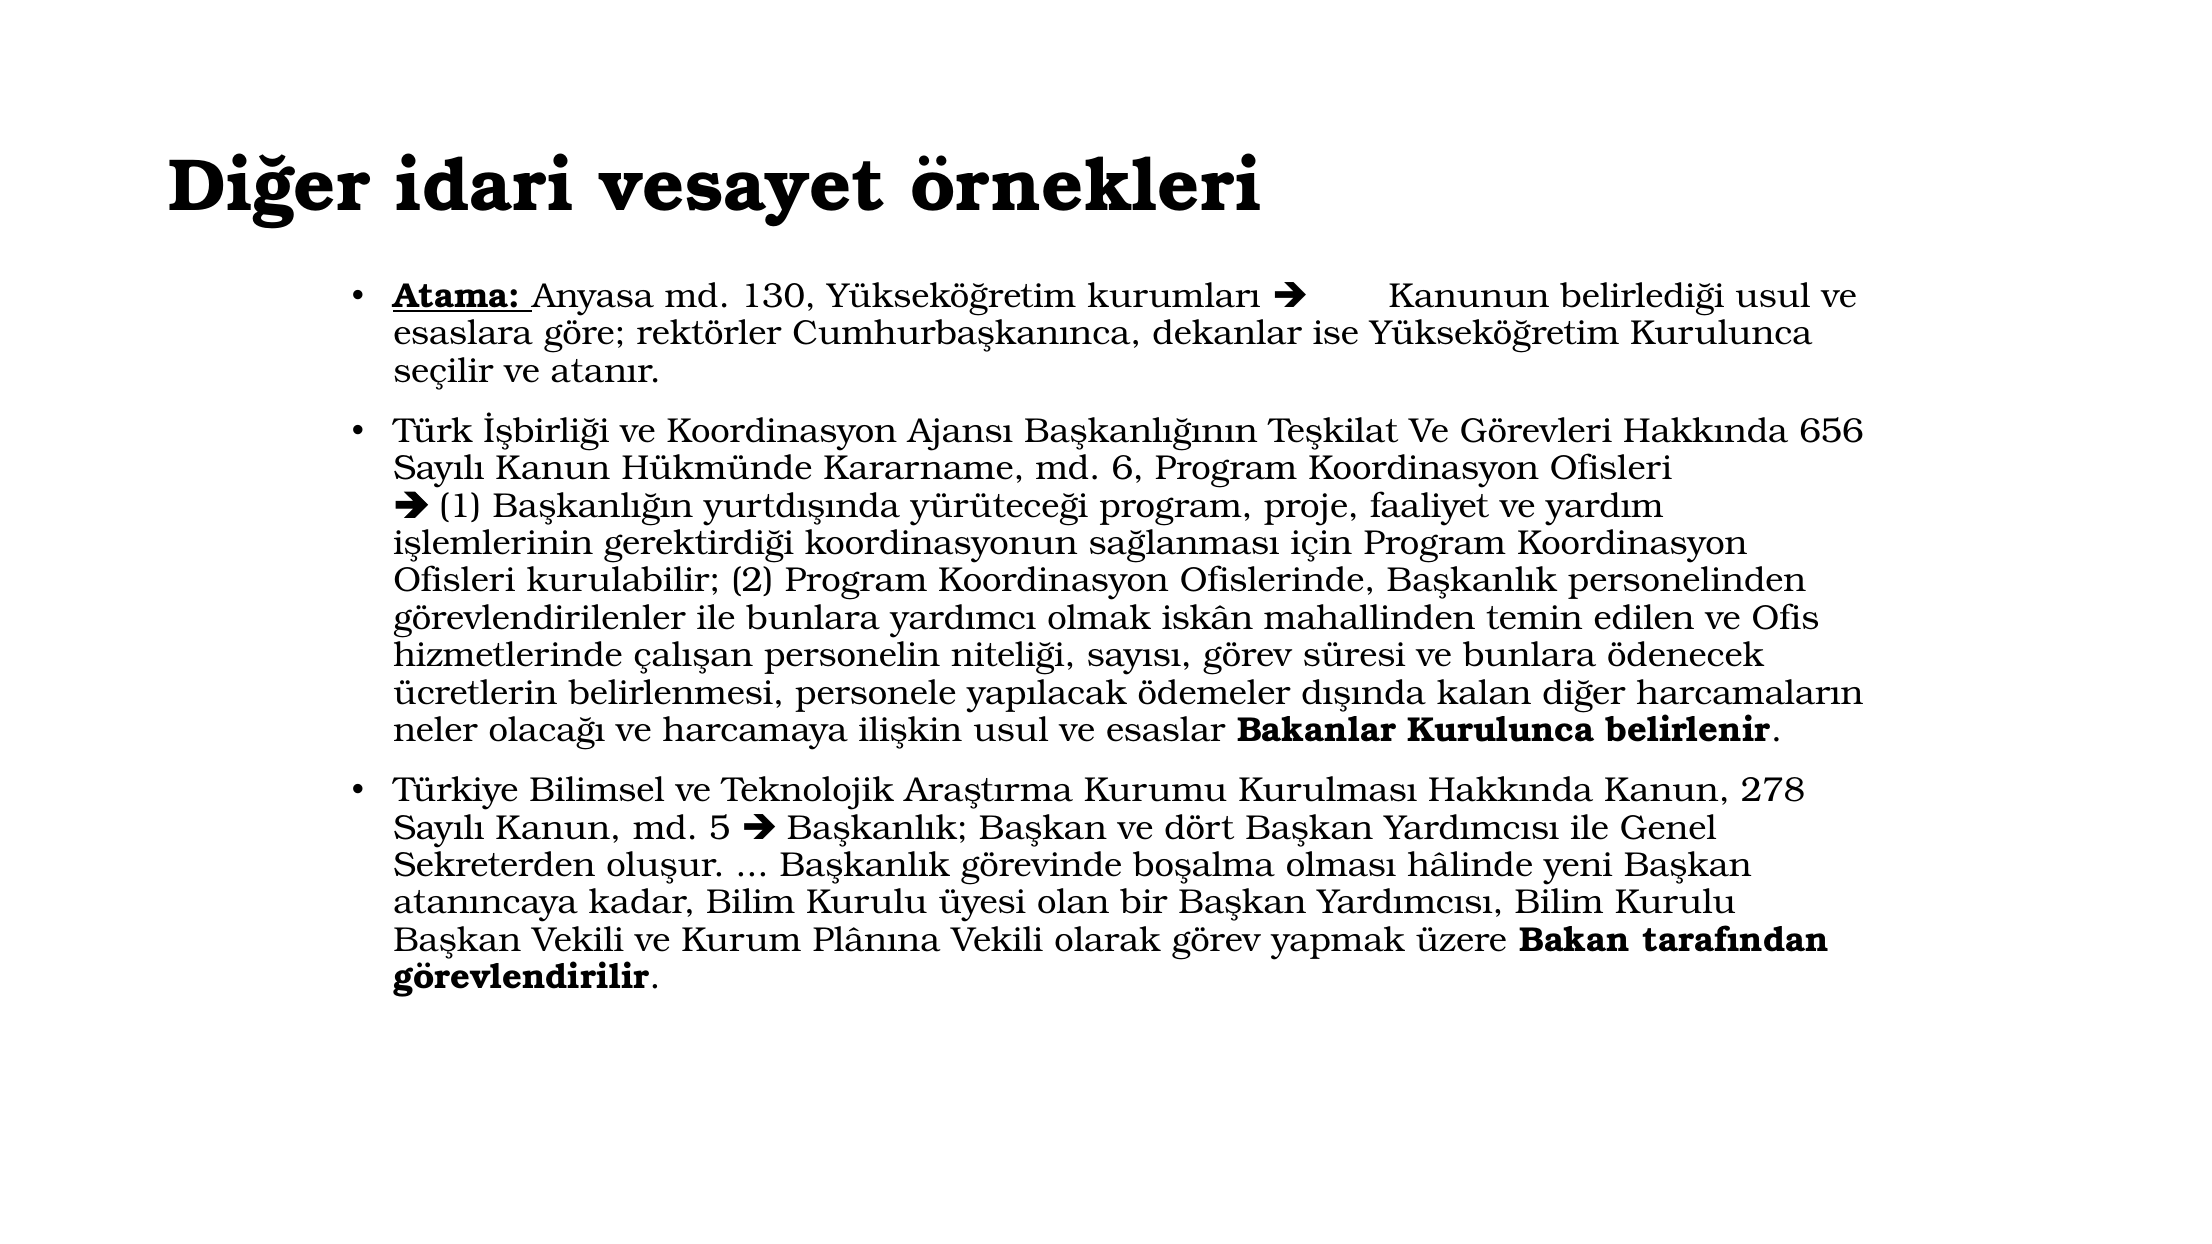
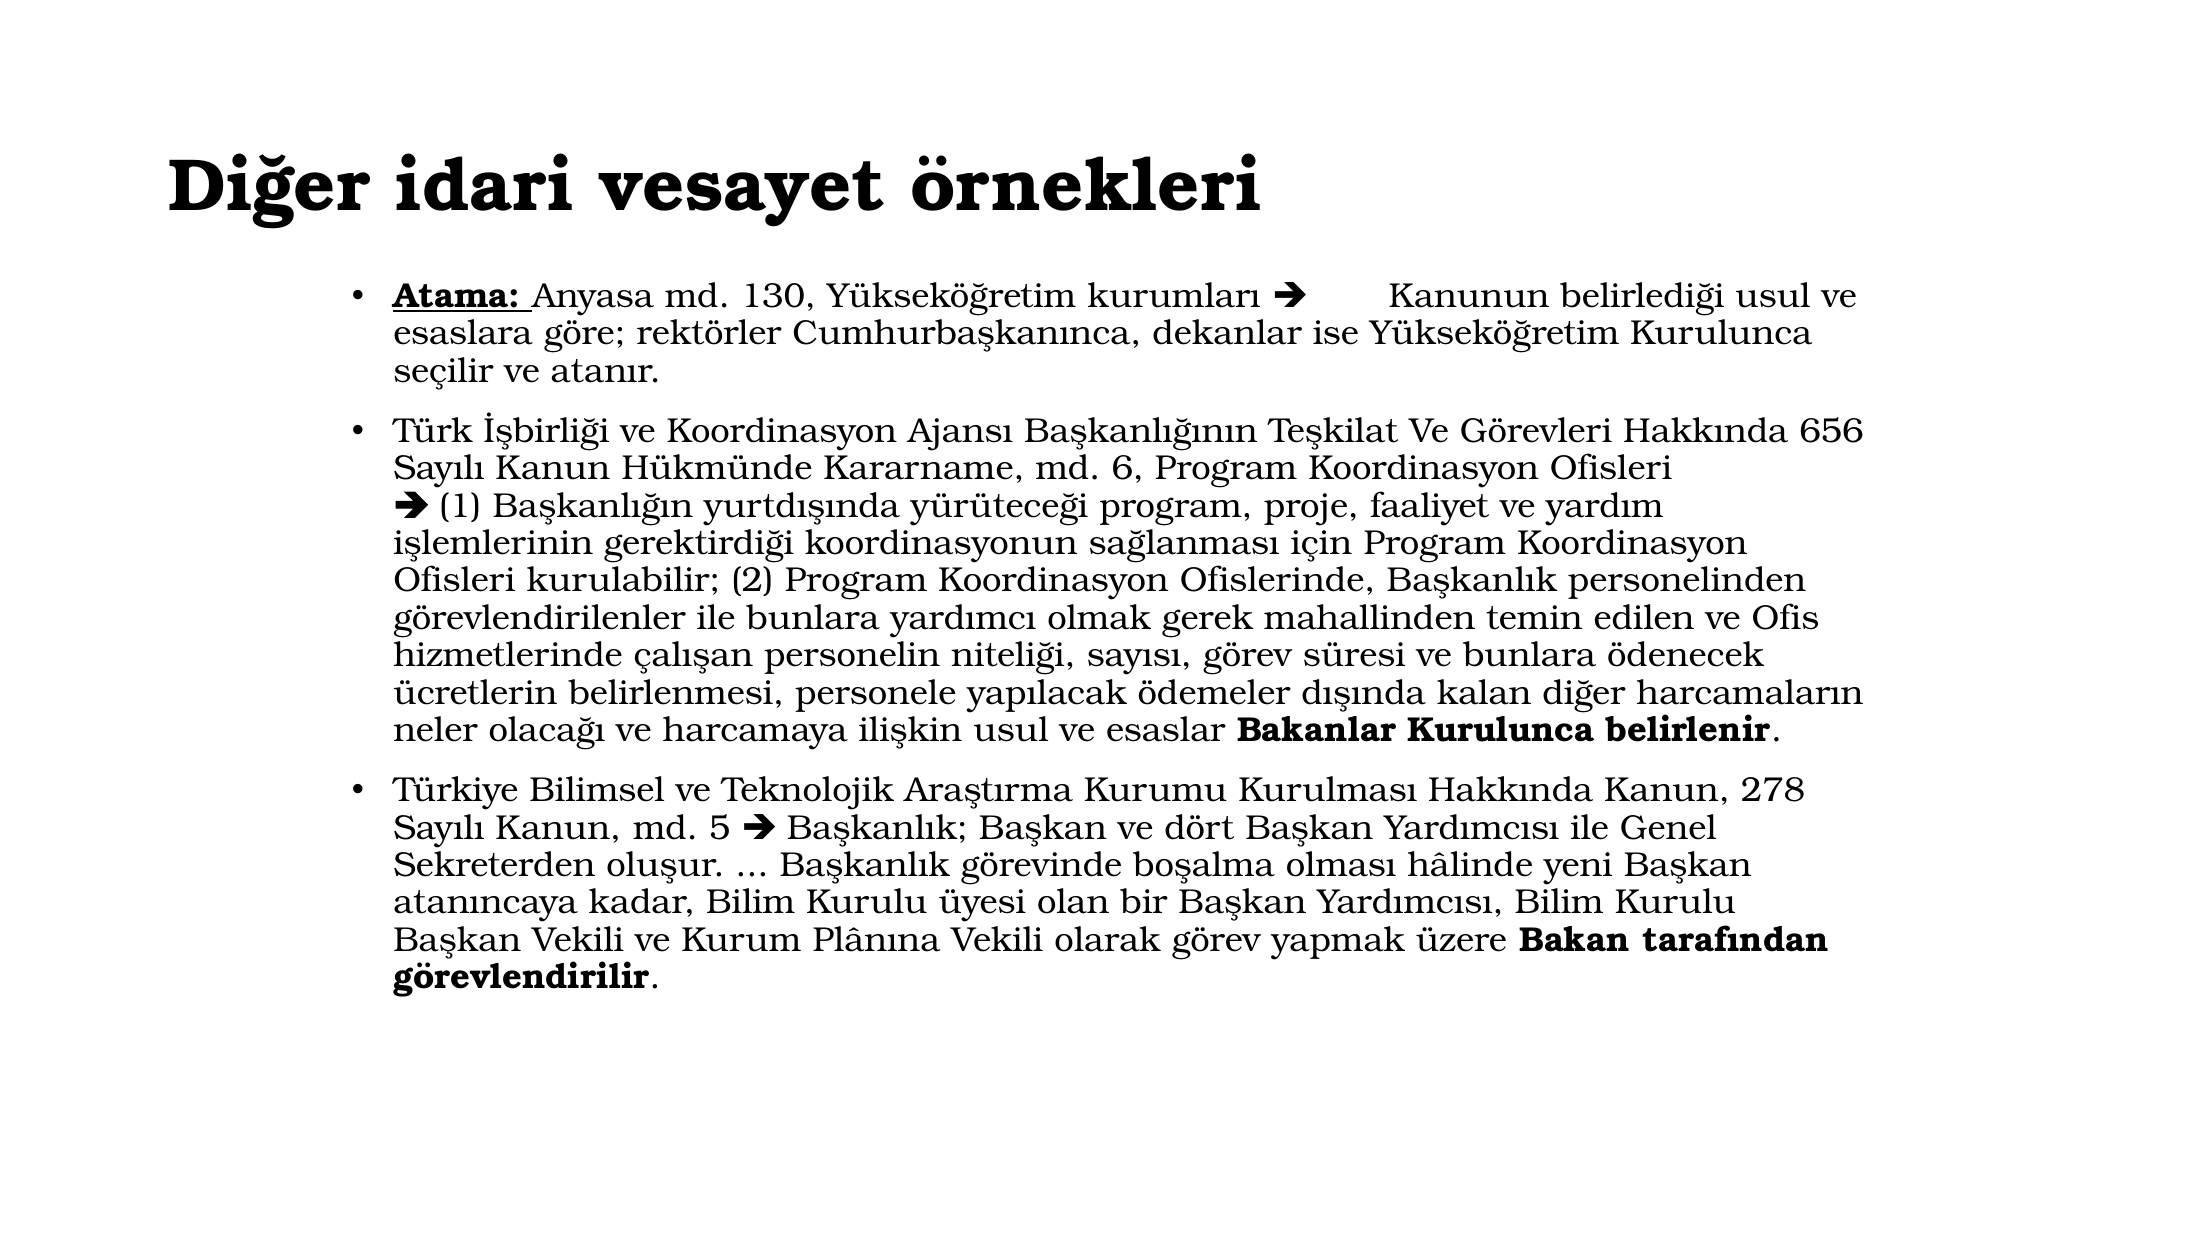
iskân: iskân -> gerek
